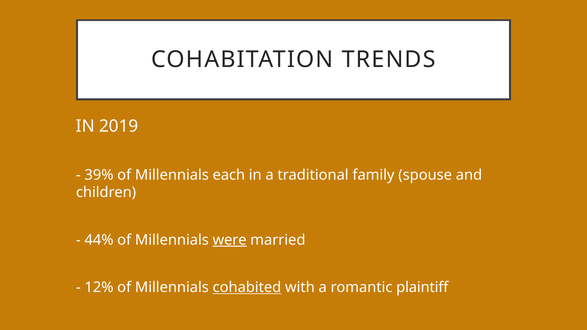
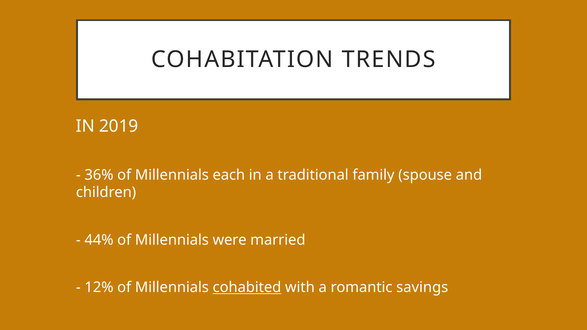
39%: 39% -> 36%
were underline: present -> none
plaintiff: plaintiff -> savings
